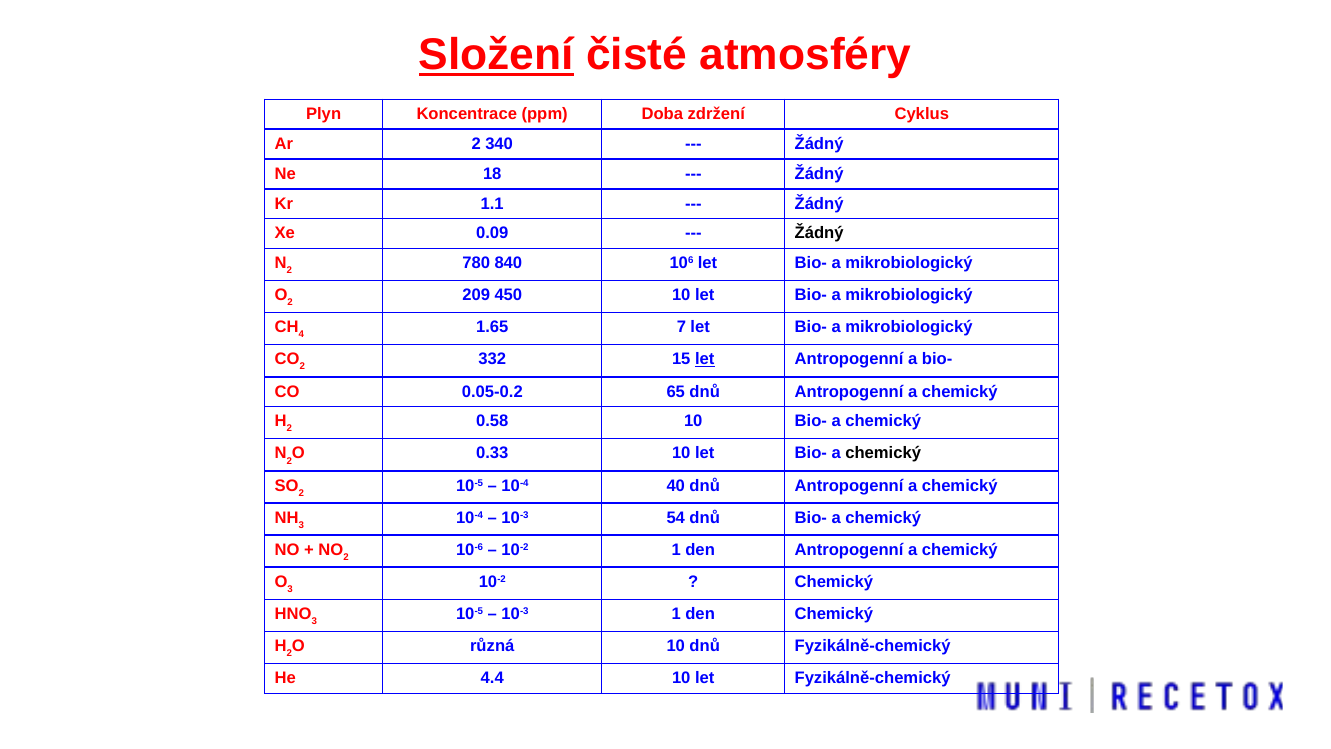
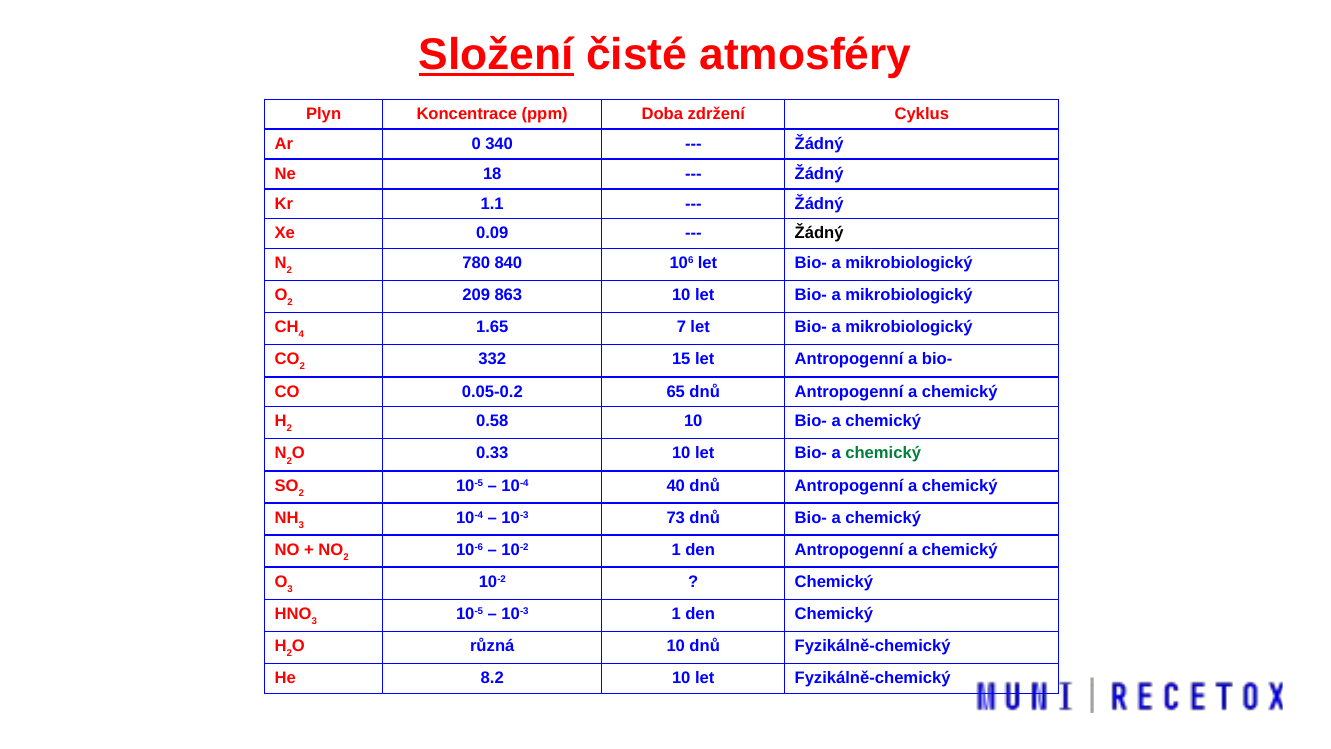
Ar 2: 2 -> 0
450: 450 -> 863
let at (705, 359) underline: present -> none
chemický at (883, 453) colour: black -> green
54: 54 -> 73
4.4: 4.4 -> 8.2
